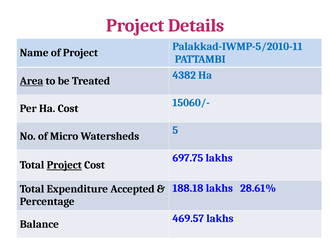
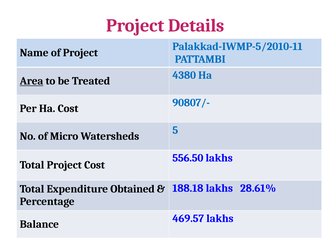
4382: 4382 -> 4380
15060/-: 15060/- -> 90807/-
697.75: 697.75 -> 556.50
Project at (64, 165) underline: present -> none
Accepted: Accepted -> Obtained
